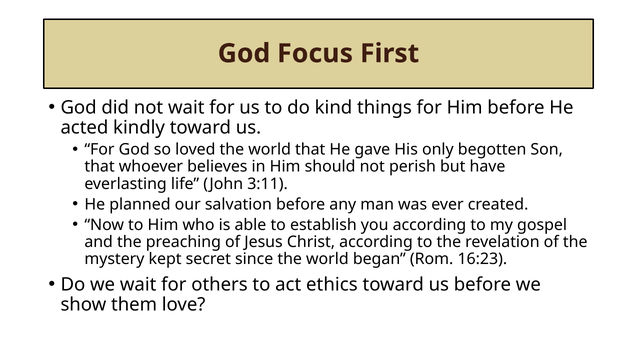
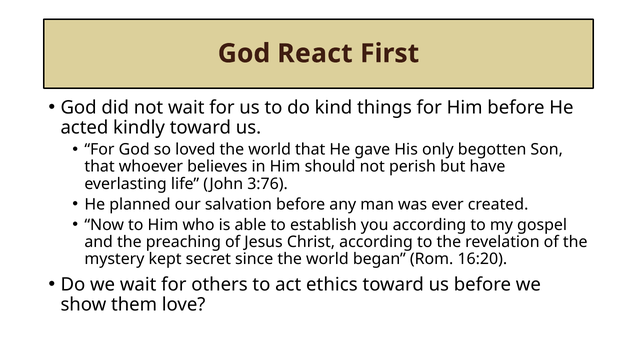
Focus: Focus -> React
3:11: 3:11 -> 3:76
16:23: 16:23 -> 16:20
